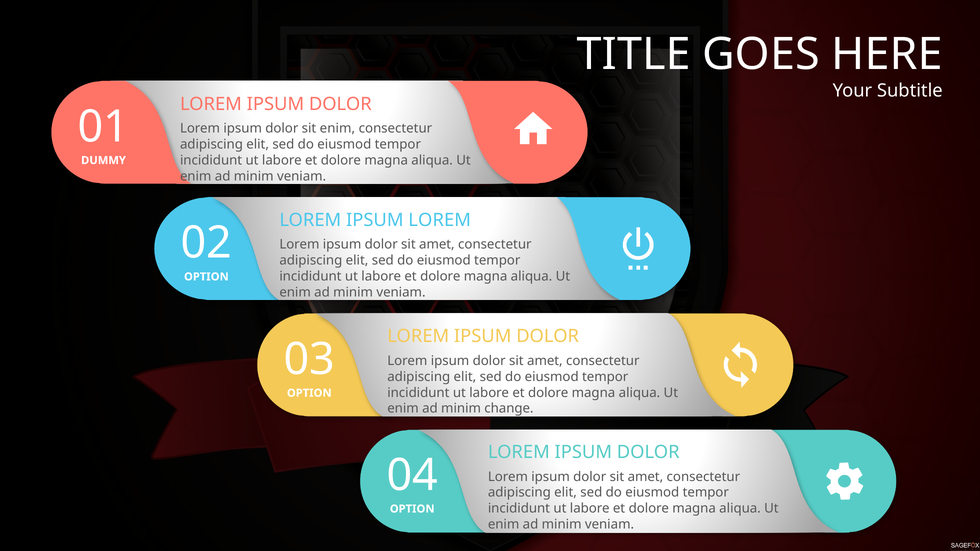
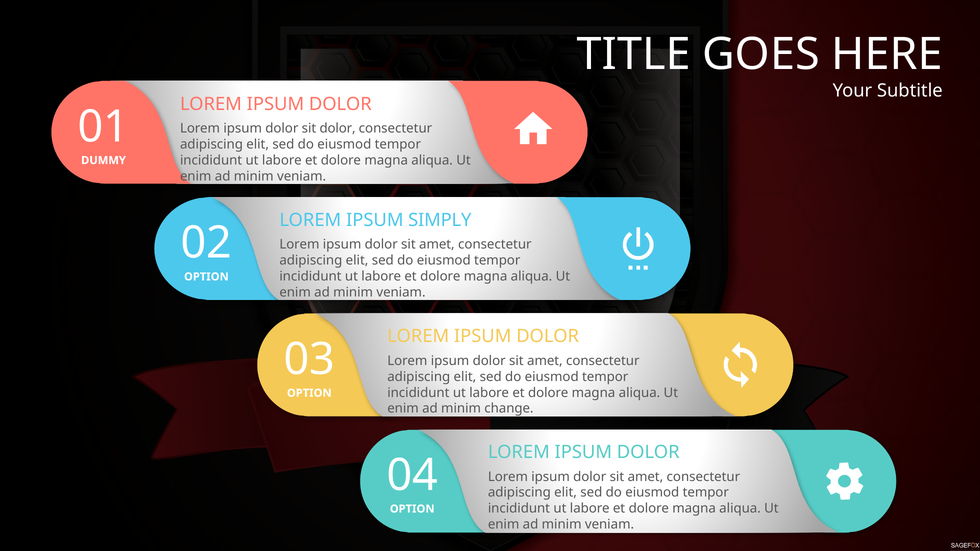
sit enim: enim -> dolor
IPSUM LOREM: LOREM -> SIMPLY
